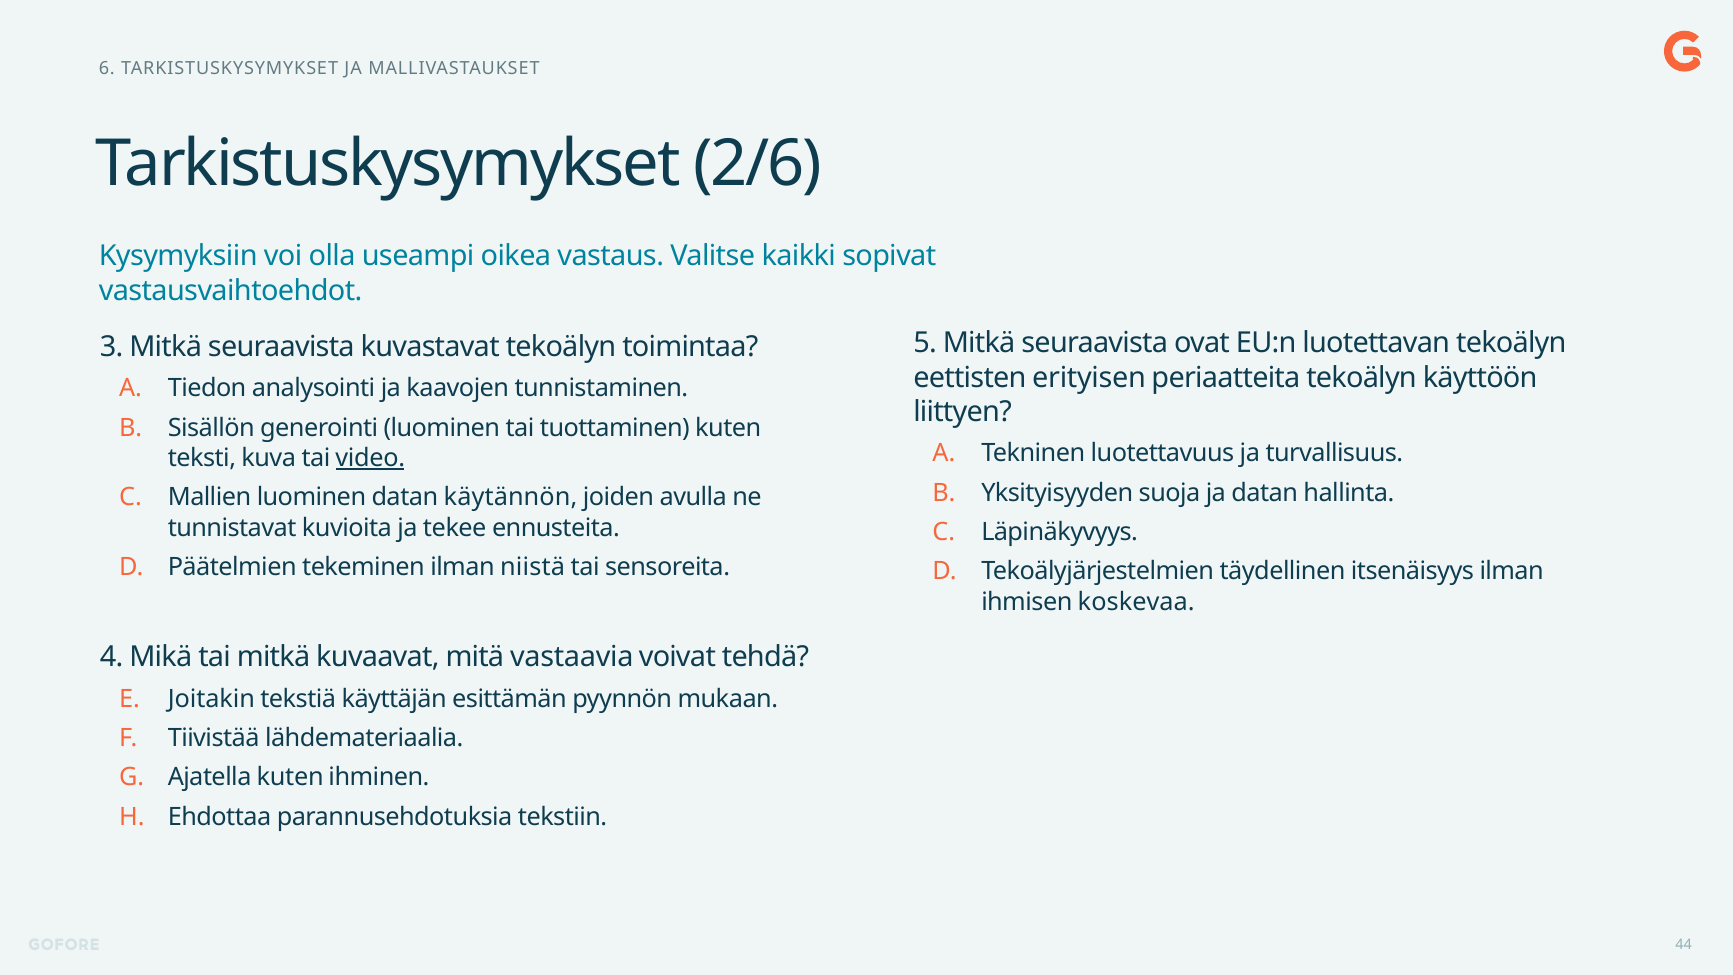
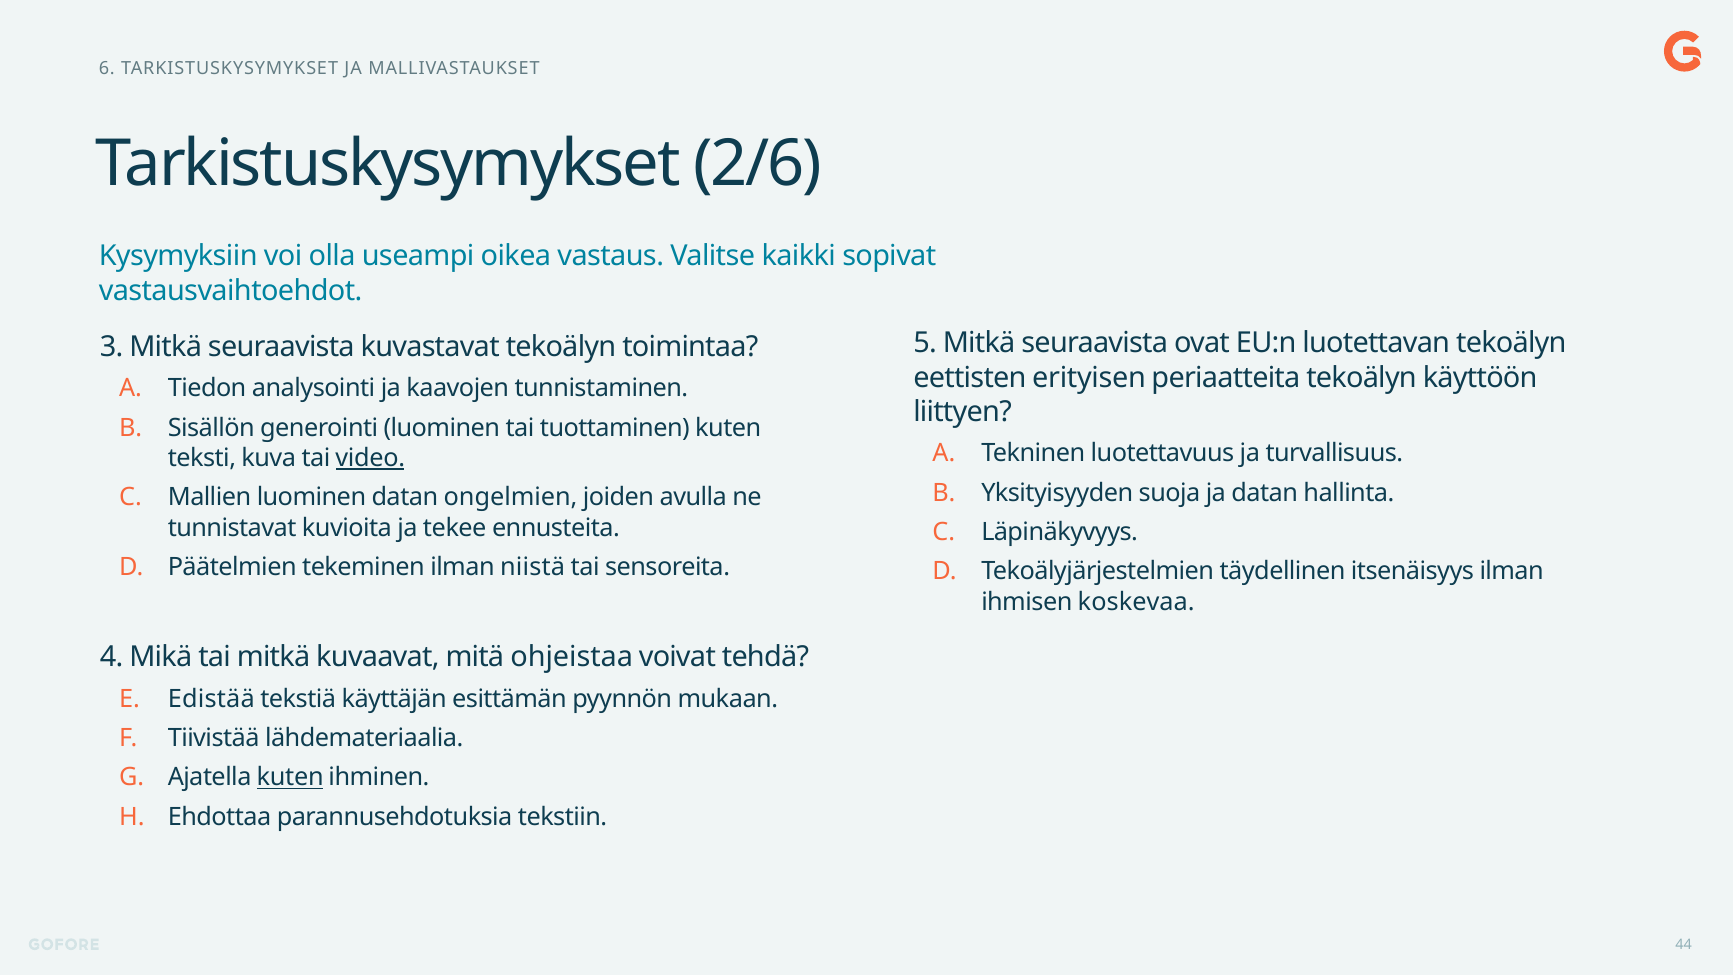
käytännön: käytännön -> ongelmien
vastaavia: vastaavia -> ohjeistaa
Joitakin: Joitakin -> Edistää
kuten at (290, 777) underline: none -> present
